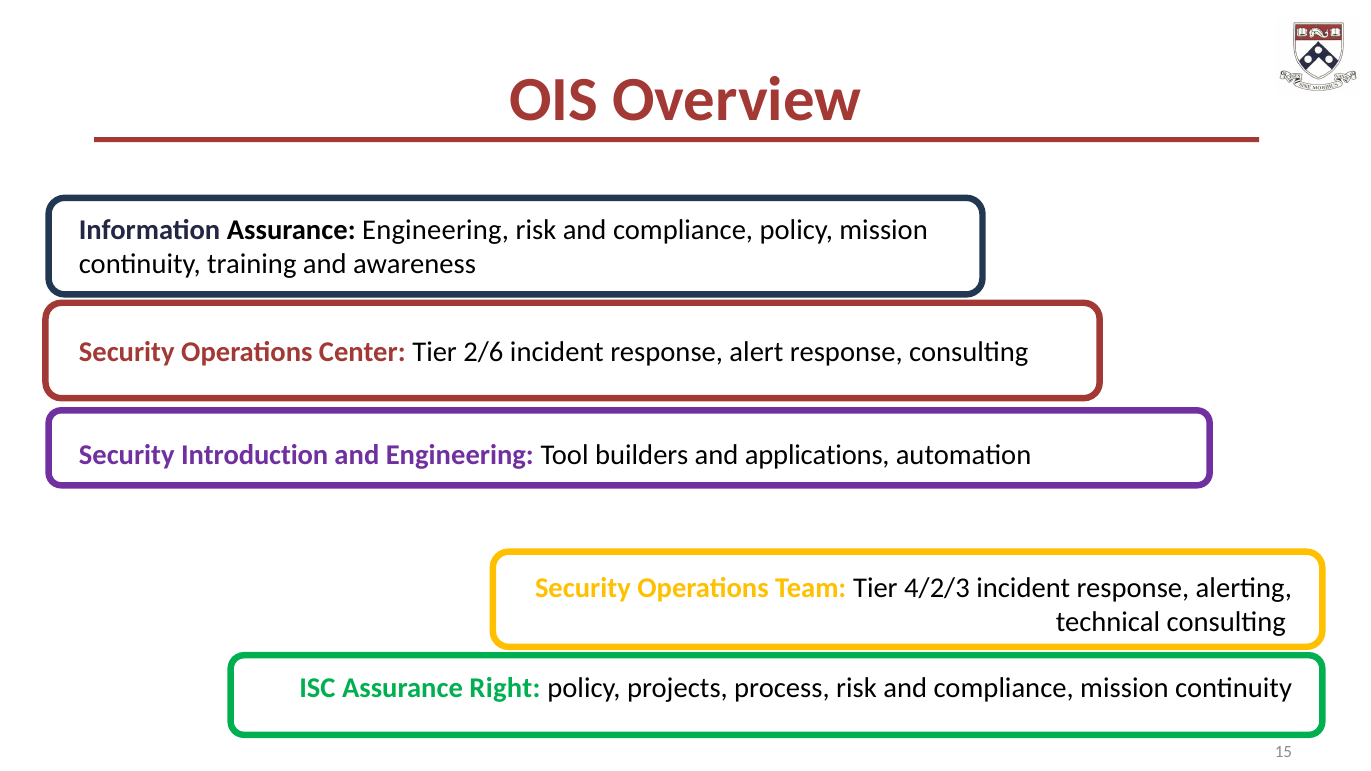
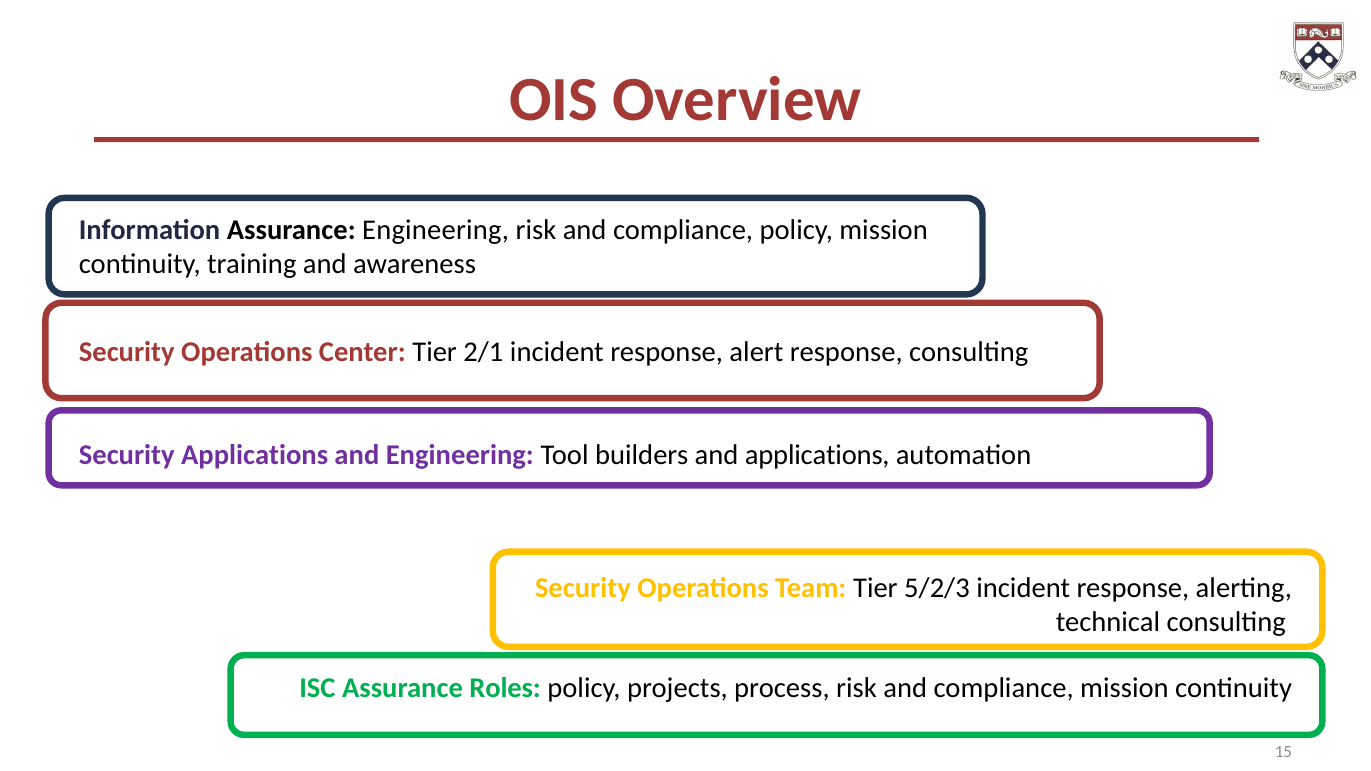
2/6: 2/6 -> 2/1
Security Introduction: Introduction -> Applications
4/2/3: 4/2/3 -> 5/2/3
Right: Right -> Roles
